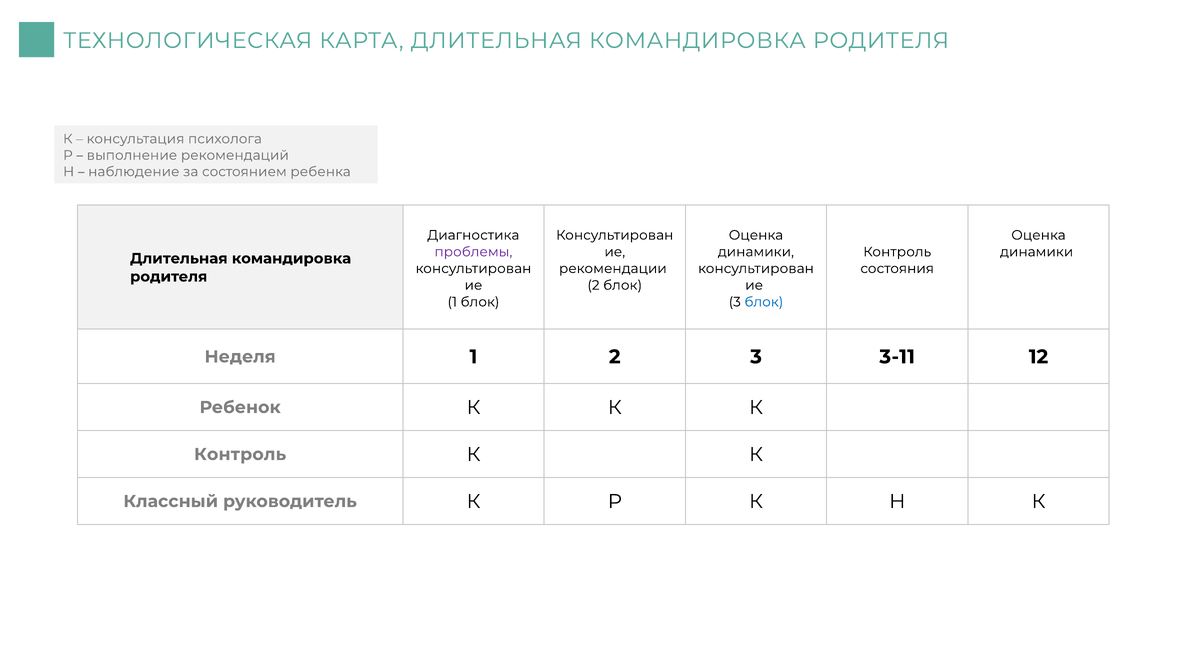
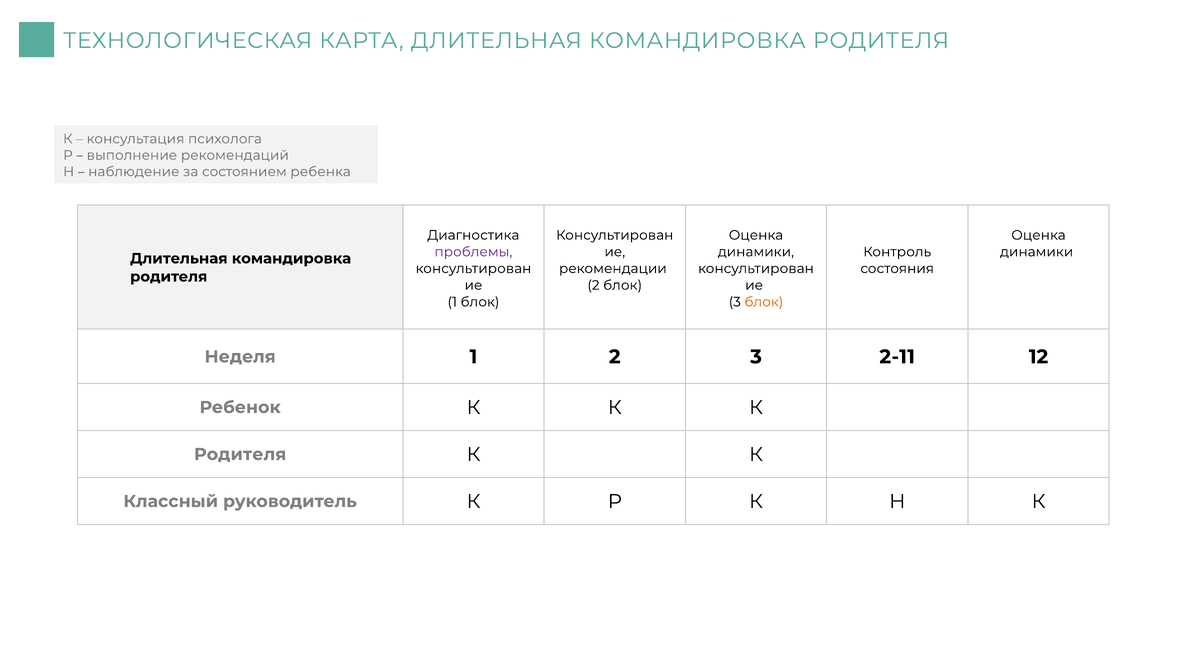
блок at (764, 302) colour: blue -> orange
3-11: 3-11 -> 2-11
Контроль at (240, 454): Контроль -> Родителя
